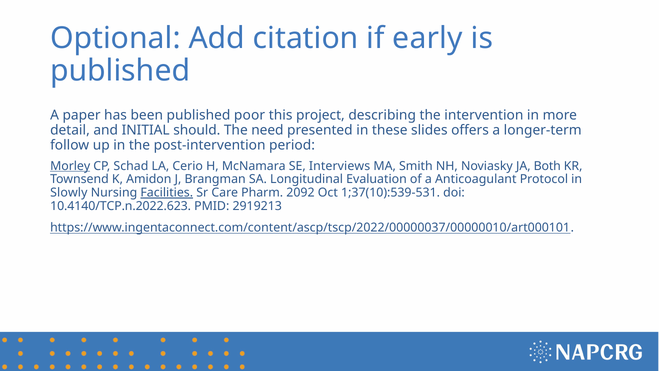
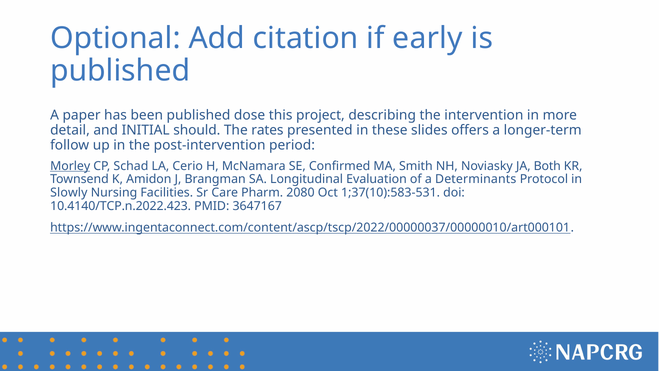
poor: poor -> dose
need: need -> rates
Interviews: Interviews -> Confirmed
Anticoagulant: Anticoagulant -> Determinants
Facilities underline: present -> none
2092: 2092 -> 2080
1;37(10):539-531: 1;37(10):539-531 -> 1;37(10):583-531
10.4140/TCP.n.2022.623: 10.4140/TCP.n.2022.623 -> 10.4140/TCP.n.2022.423
2919213: 2919213 -> 3647167
